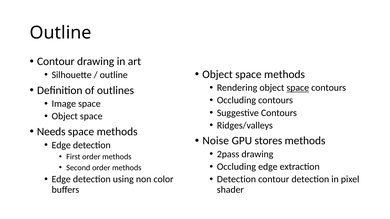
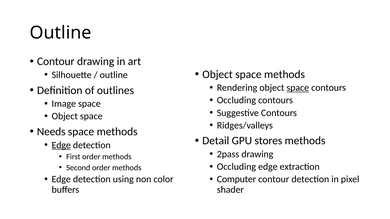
Noise: Noise -> Detail
Edge at (61, 145) underline: none -> present
Detection at (236, 180): Detection -> Computer
